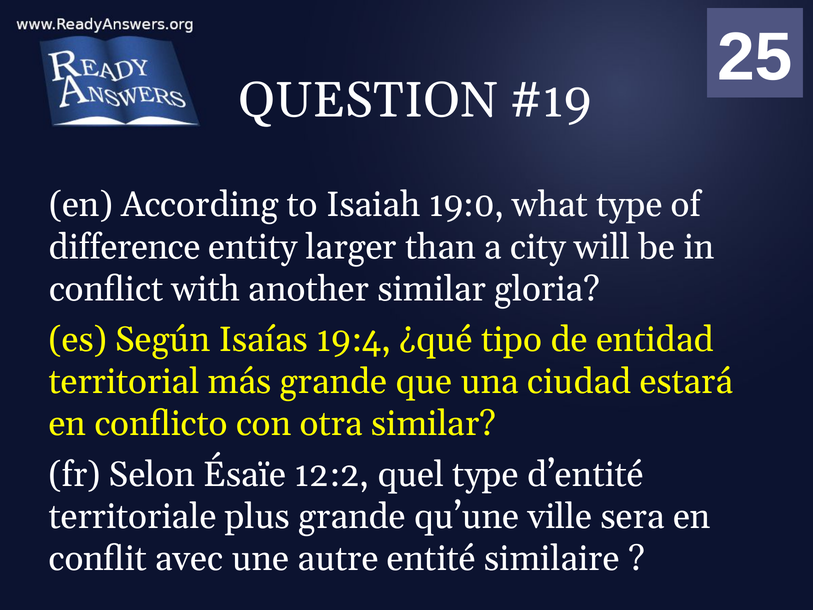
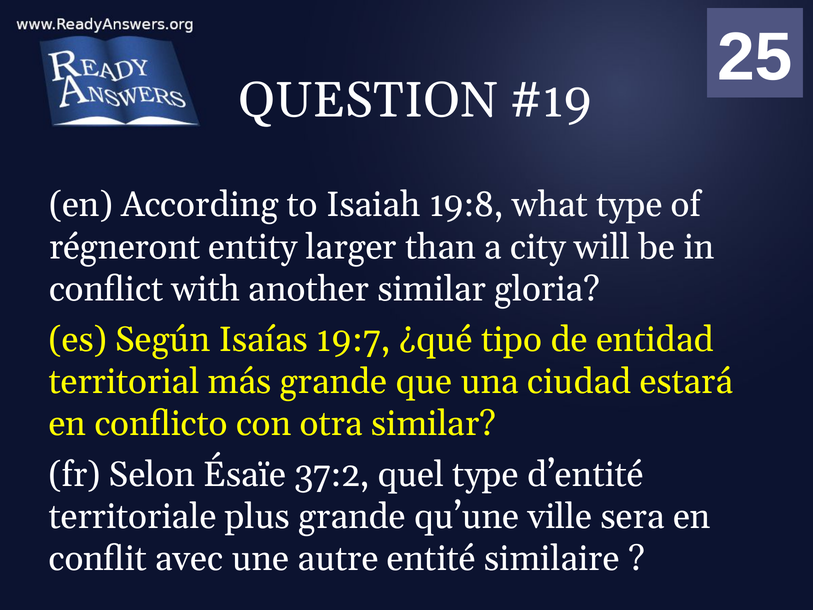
19:0: 19:0 -> 19:8
difference: difference -> régneront
19:4: 19:4 -> 19:7
12:2: 12:2 -> 37:2
